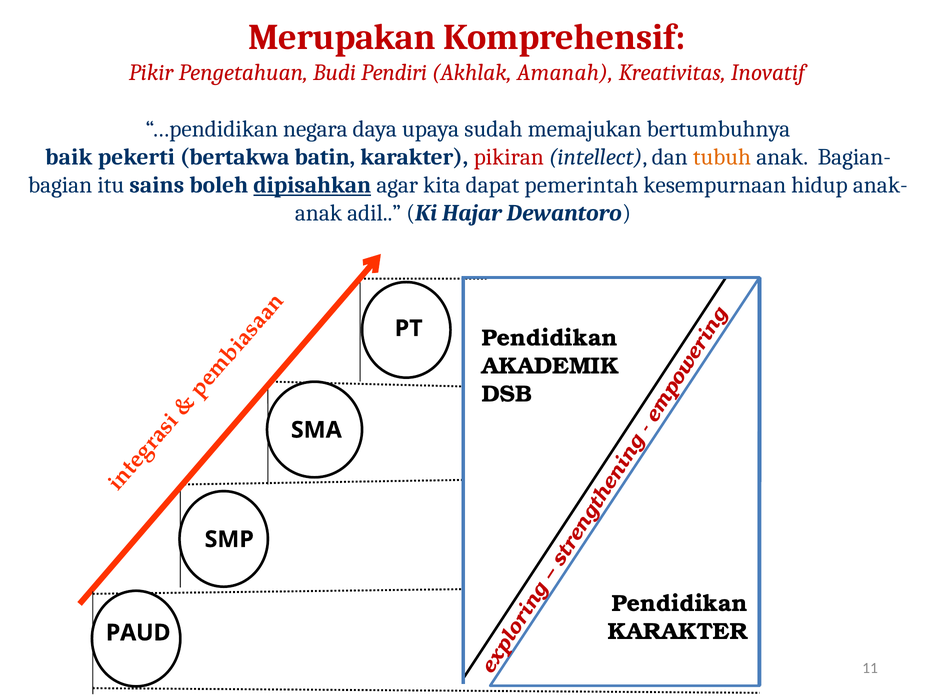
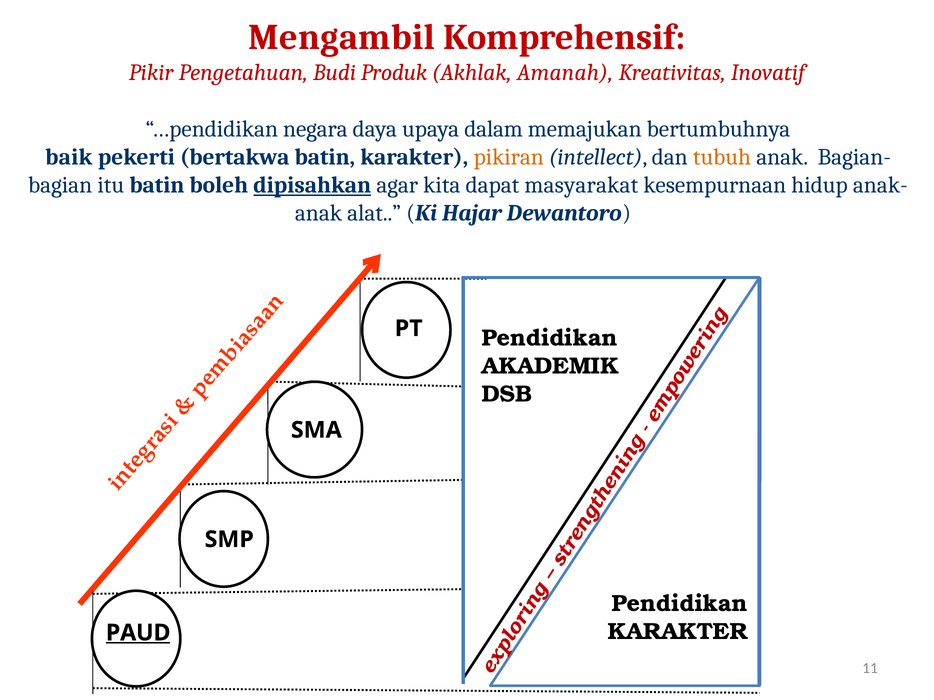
Merupakan: Merupakan -> Mengambil
Pendiri: Pendiri -> Produk
sudah: sudah -> dalam
pikiran colour: red -> orange
itu sains: sains -> batin
pemerintah: pemerintah -> masyarakat
adil: adil -> alat
PAUD underline: none -> present
